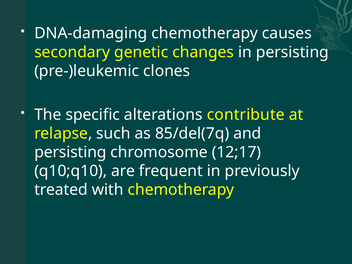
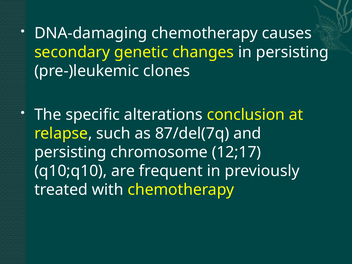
contribute: contribute -> conclusion
85/del(7q: 85/del(7q -> 87/del(7q
